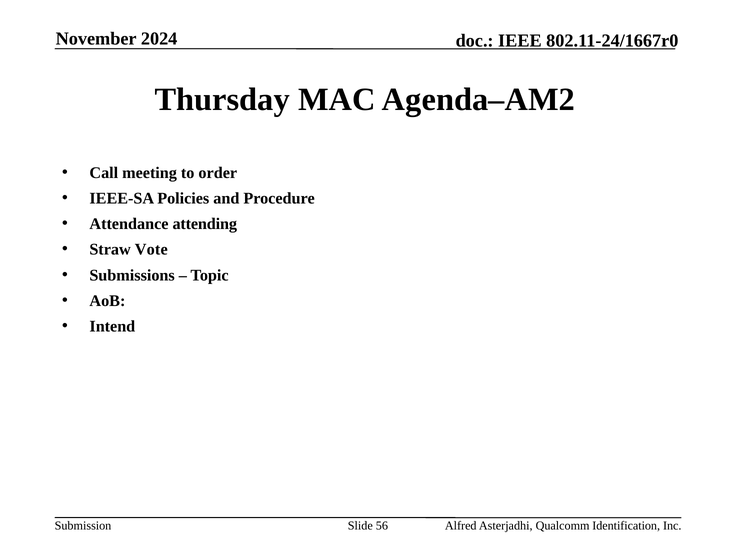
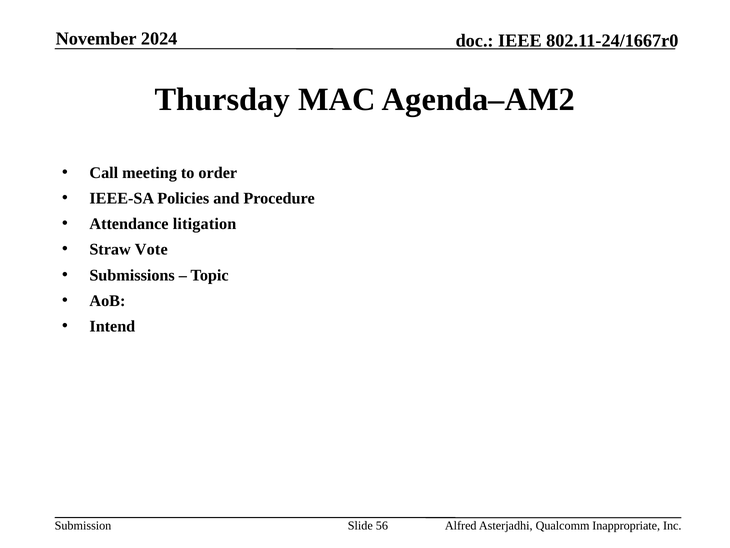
attending: attending -> litigation
Identification: Identification -> Inappropriate
